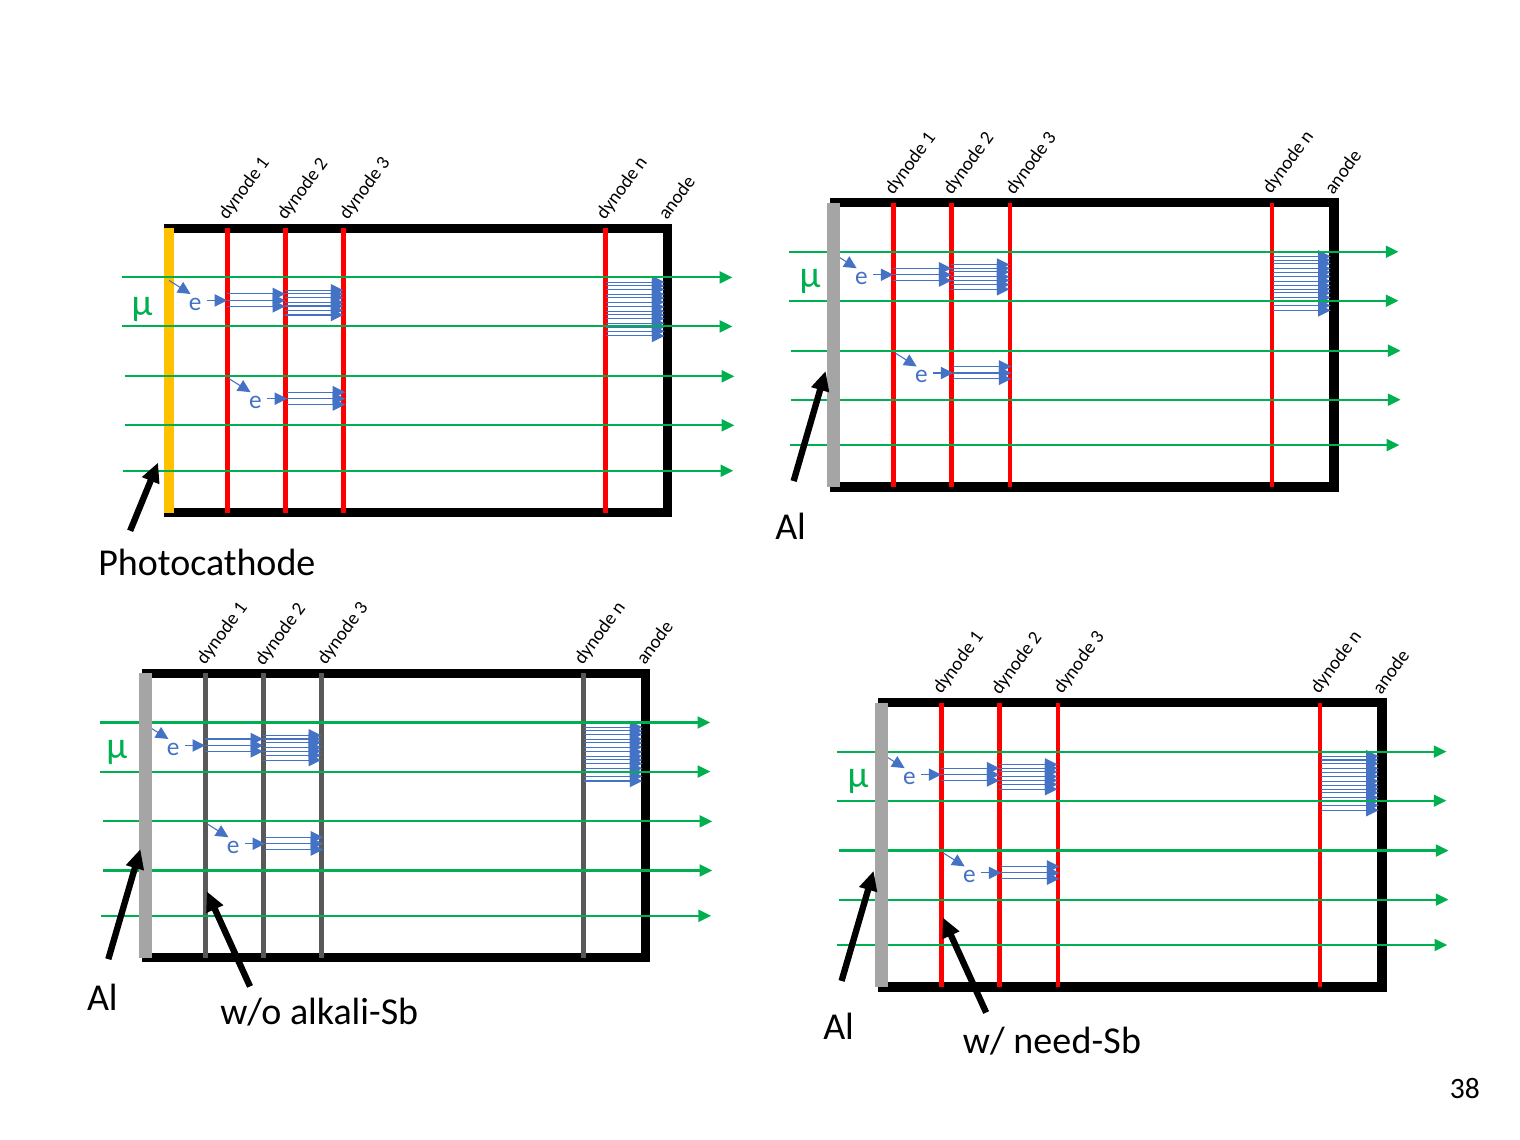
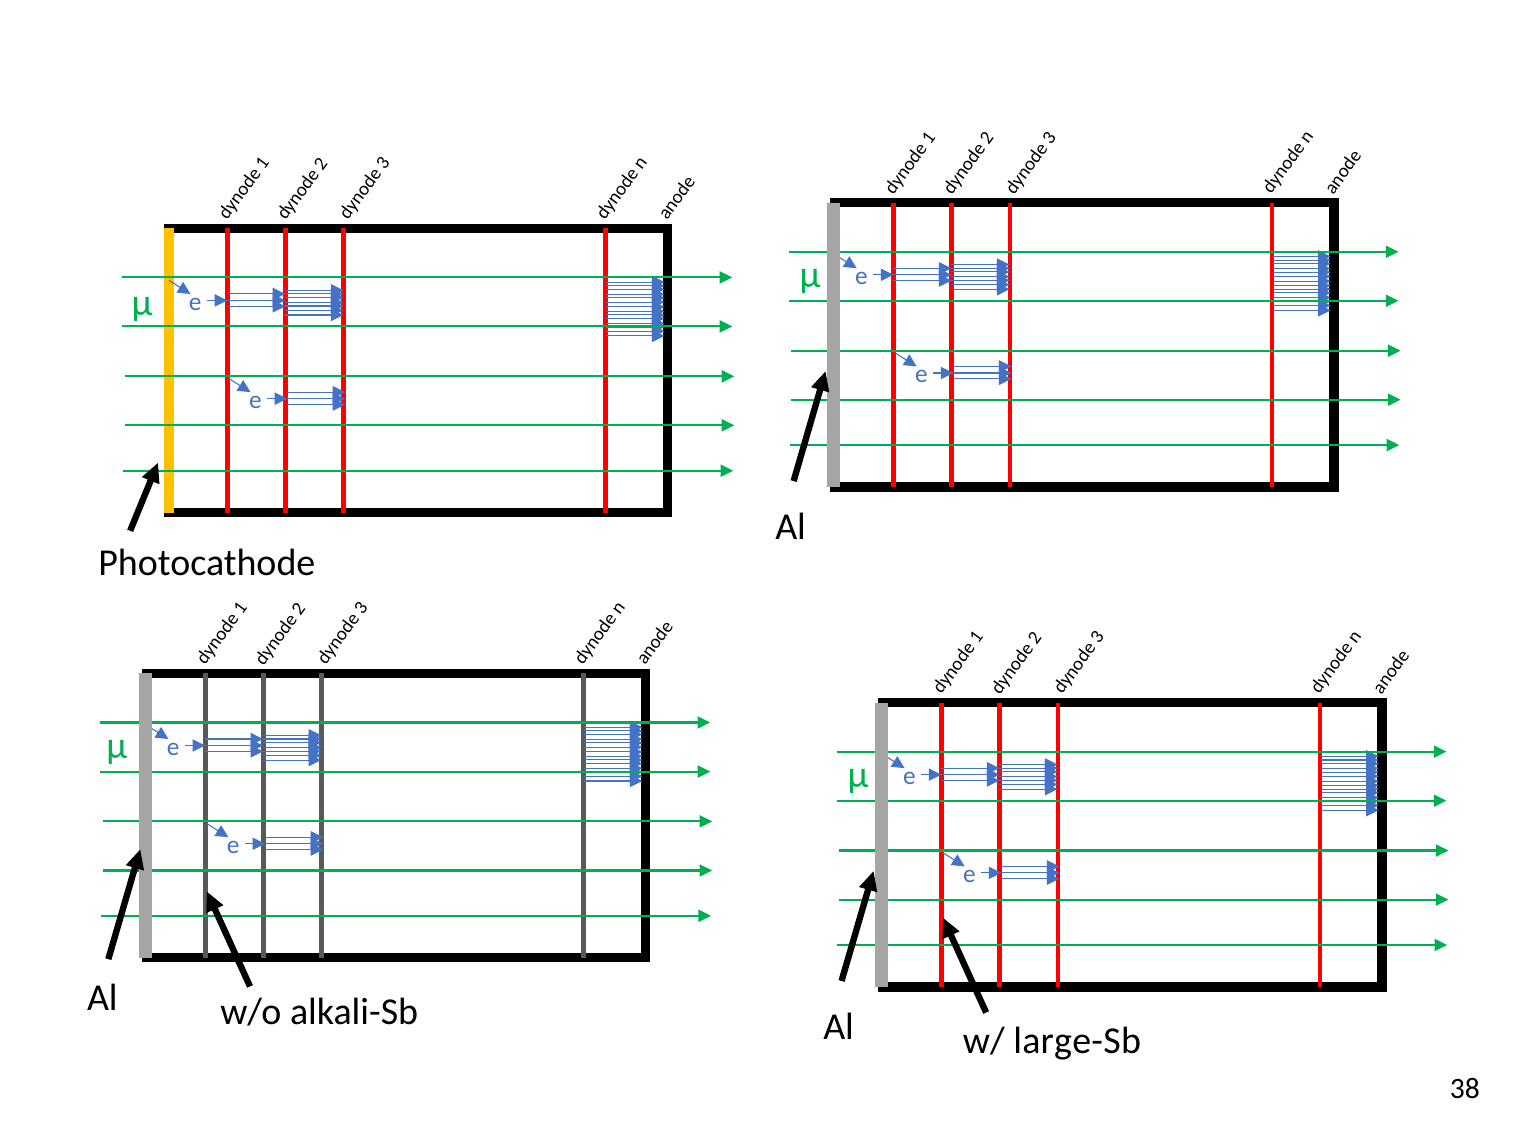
need-Sb: need-Sb -> large-Sb
